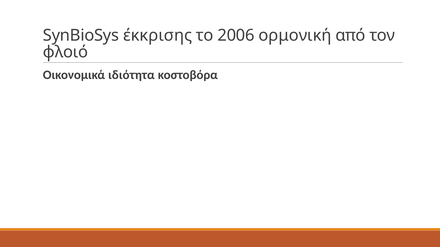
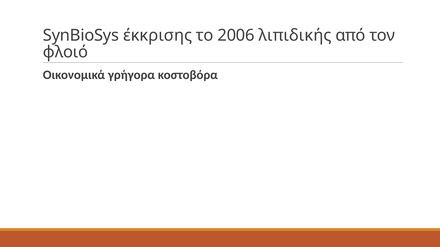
ορμονική: ορμονική -> λιπιδικής
ιδιότητα: ιδιότητα -> γρήγορα
